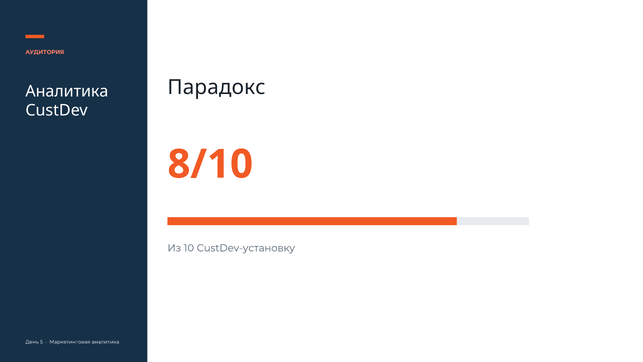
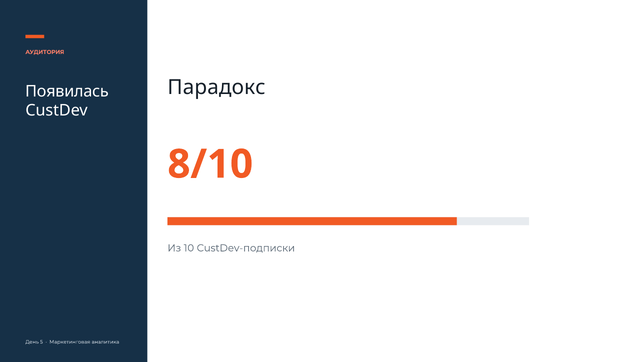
Аналитика at (67, 91): Аналитика -> Появилась
CustDev-установку: CustDev-установку -> CustDev-подписки
